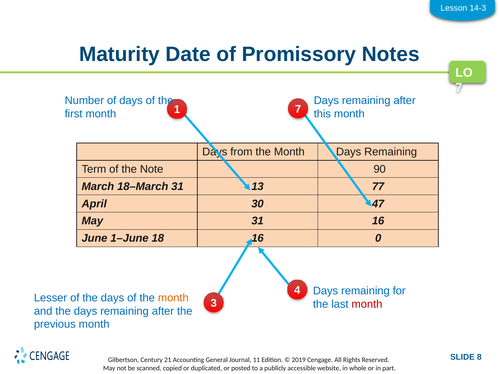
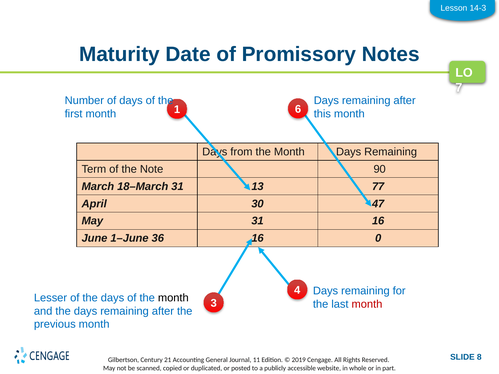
month 7: 7 -> 6
18: 18 -> 36
month at (173, 298) colour: orange -> black
